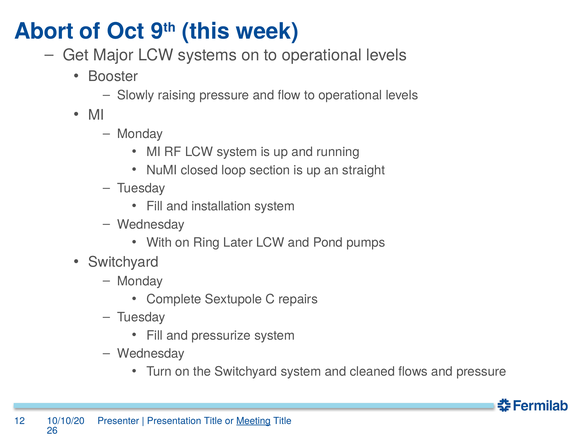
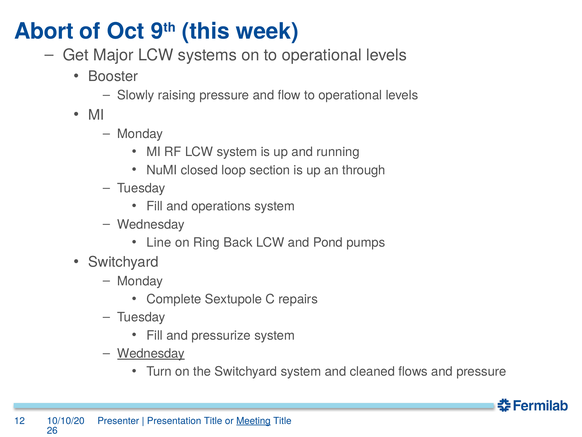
straight: straight -> through
installation: installation -> operations
With: With -> Line
Later: Later -> Back
Wednesday at (151, 353) underline: none -> present
